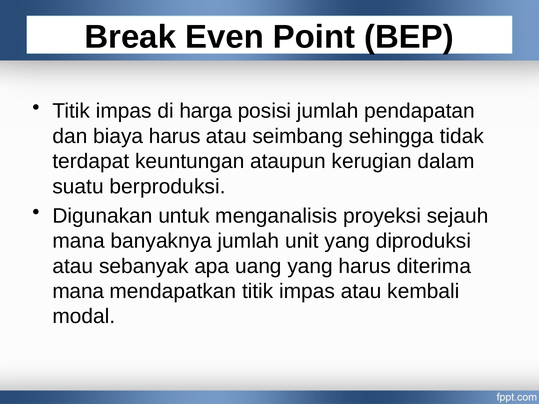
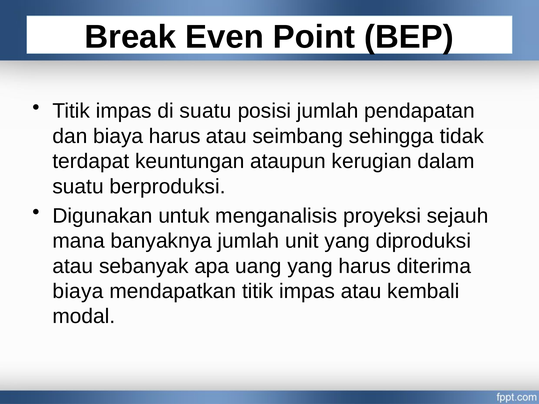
di harga: harga -> suatu
mana at (78, 291): mana -> biaya
